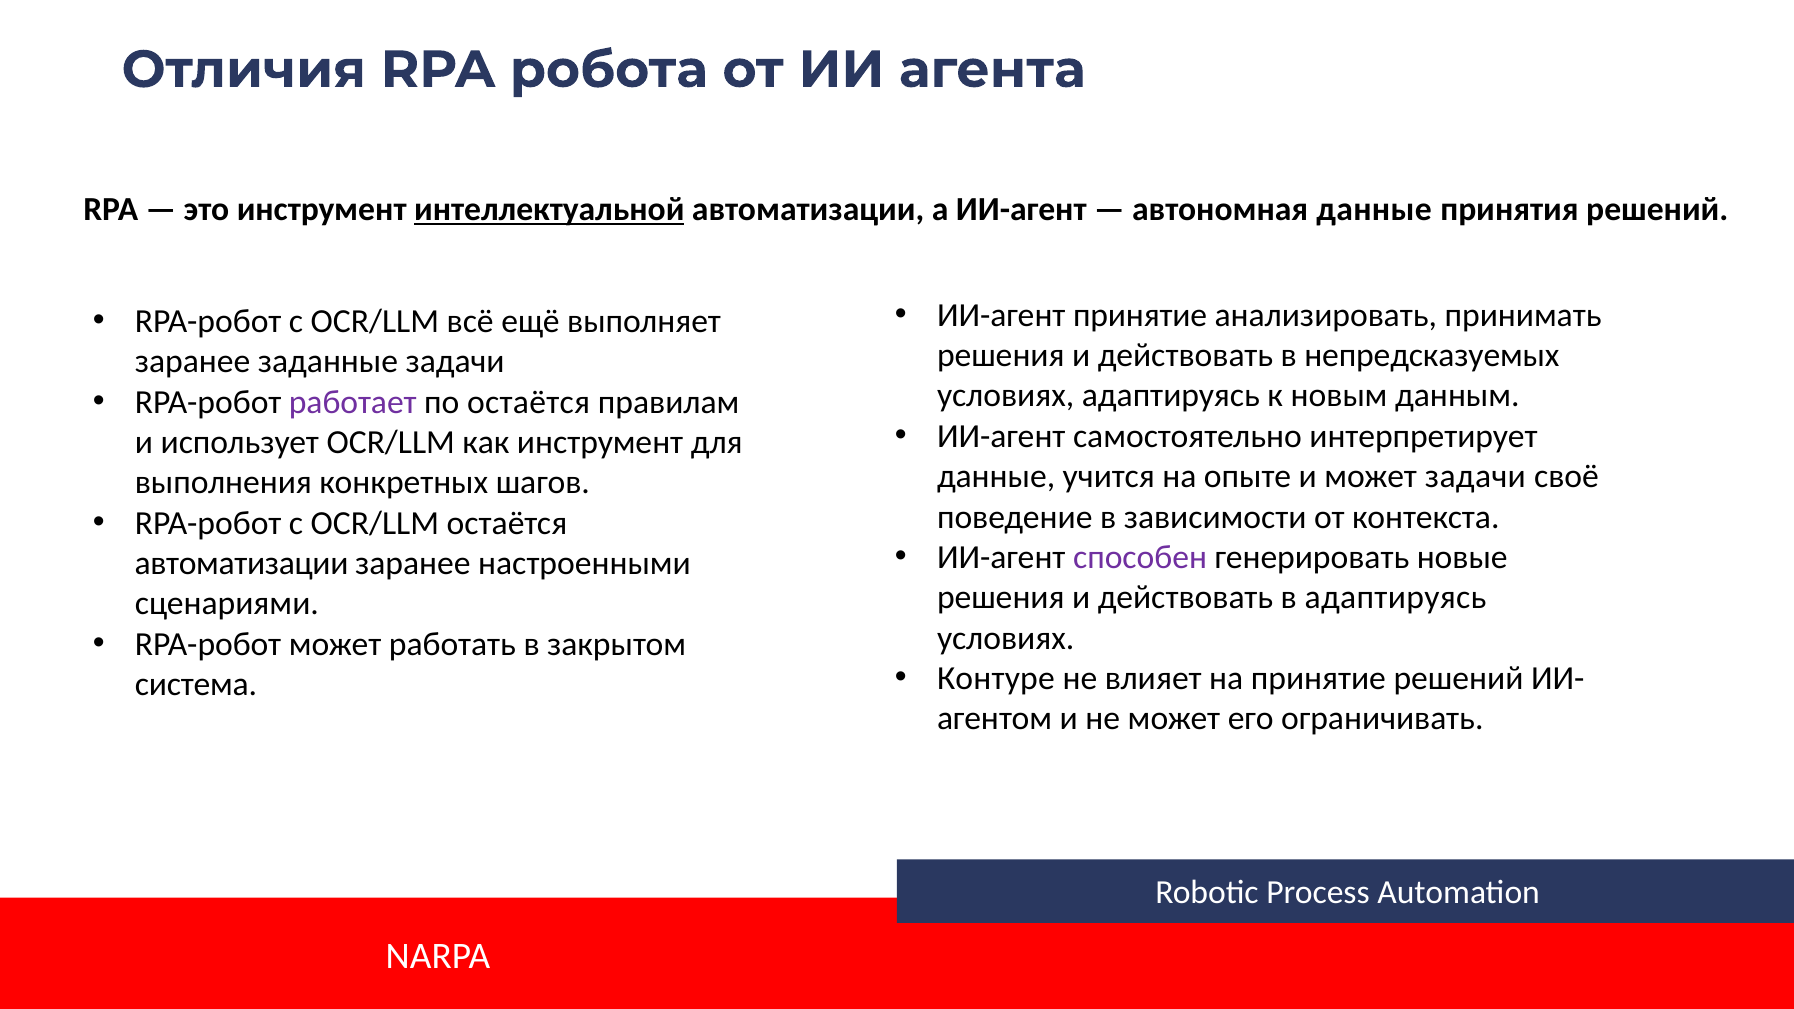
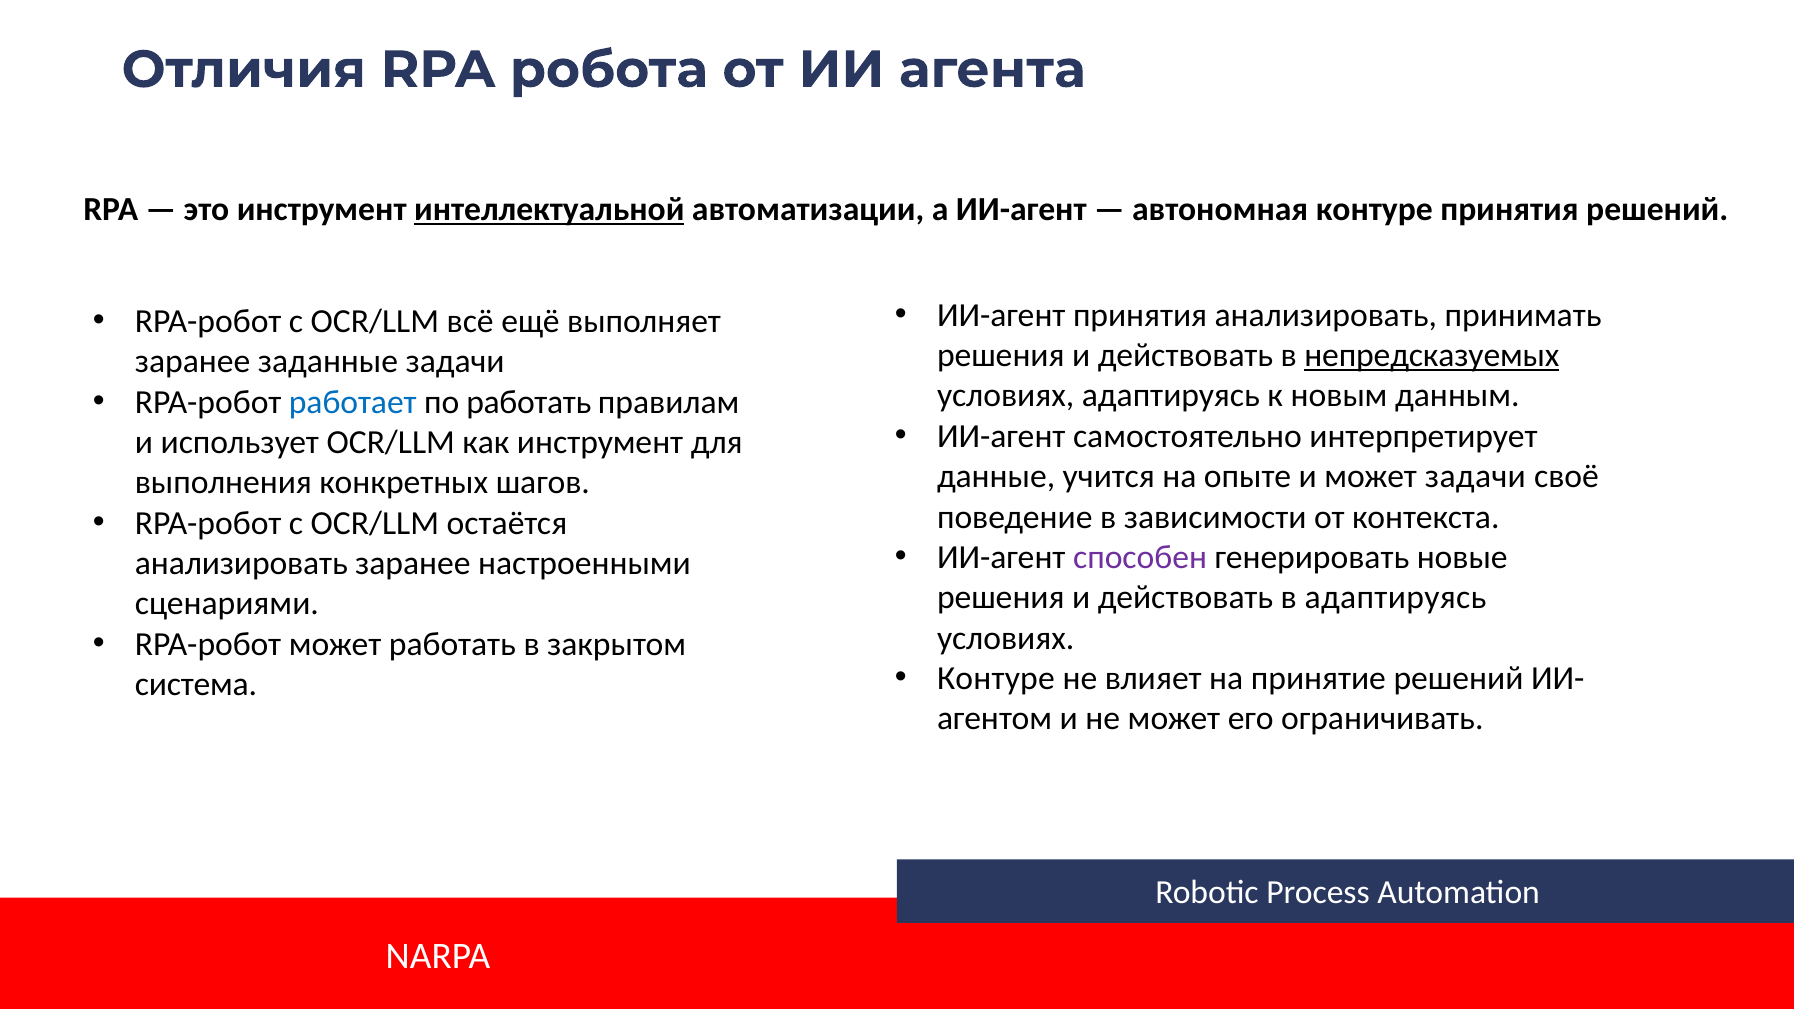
автономная данные: данные -> контуре
ИИ-агент принятие: принятие -> принятия
непредсказуемых underline: none -> present
работает colour: purple -> blue
по остаётся: остаётся -> работать
автоматизации at (242, 564): автоматизации -> анализировать
